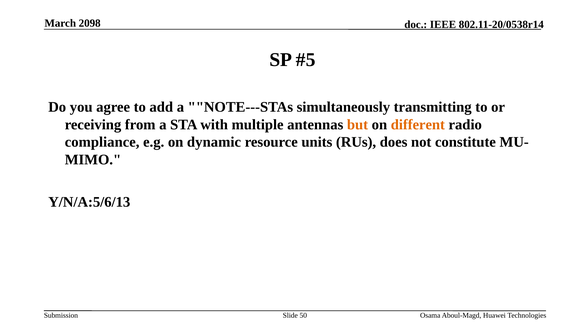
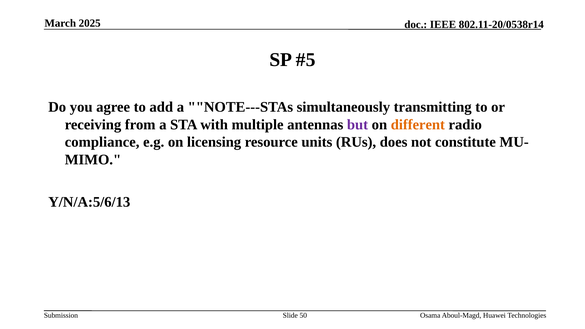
2098: 2098 -> 2025
but colour: orange -> purple
dynamic: dynamic -> licensing
